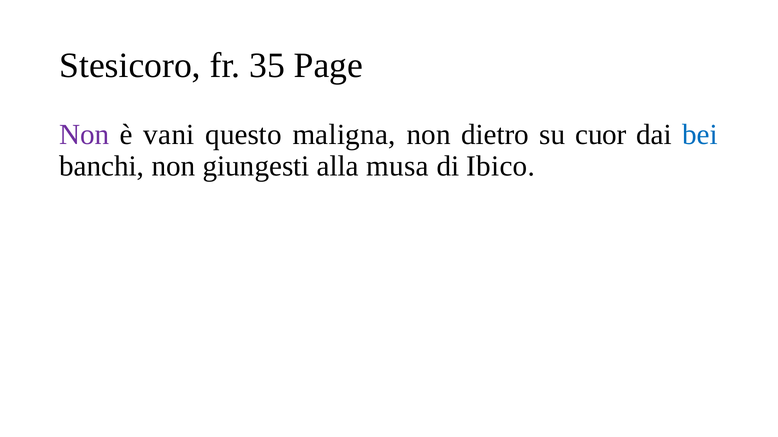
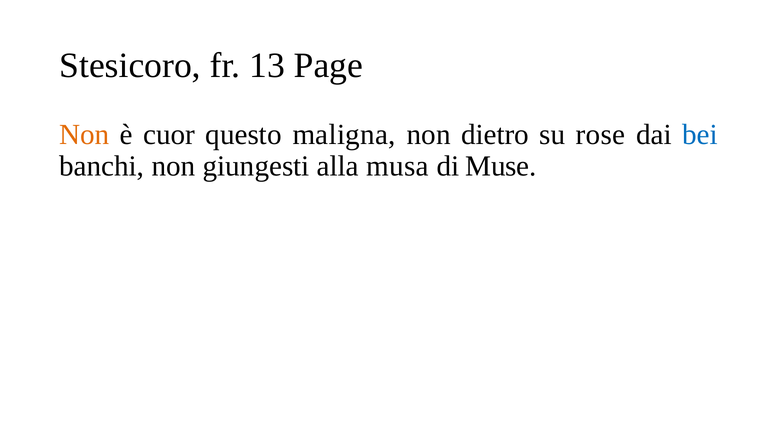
35: 35 -> 13
Non at (84, 135) colour: purple -> orange
vani: vani -> cuor
cuor: cuor -> rose
Ibico: Ibico -> Muse
